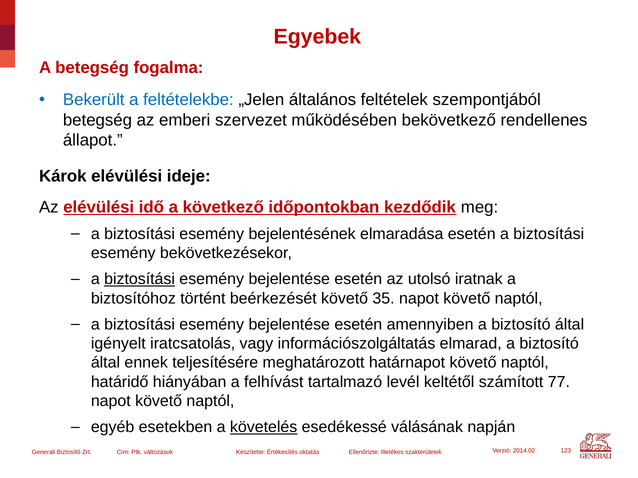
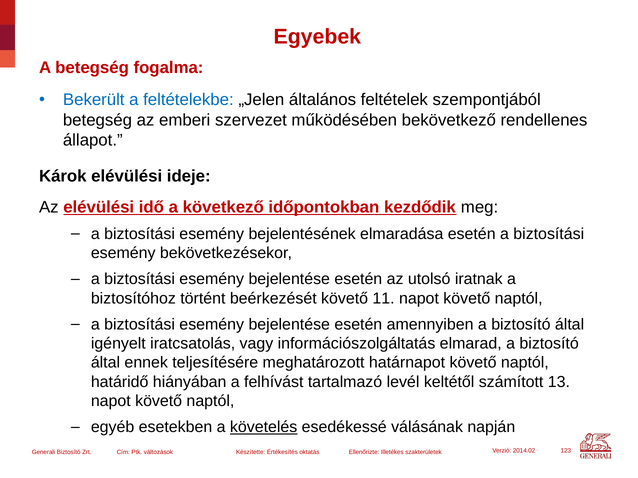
biztosítási at (140, 279) underline: present -> none
35: 35 -> 11
77: 77 -> 13
